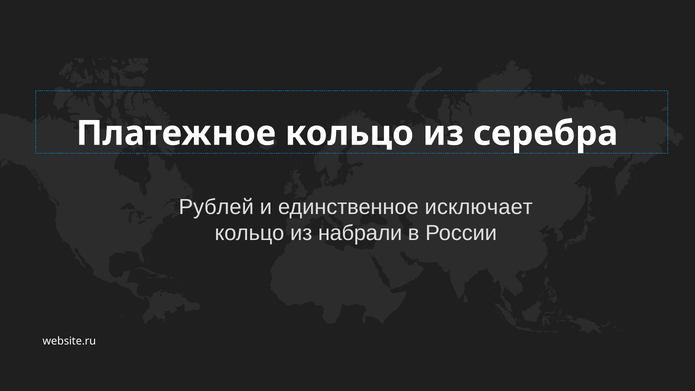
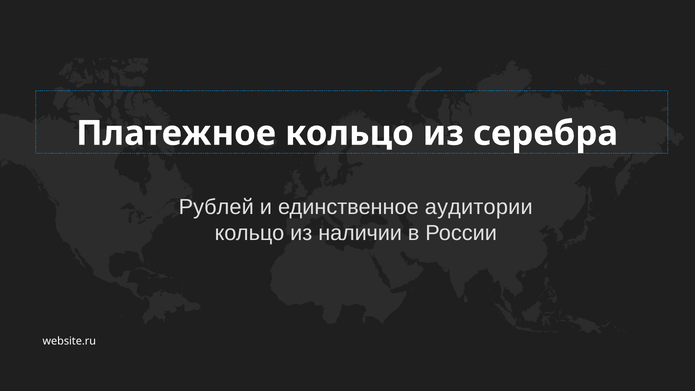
исключает: исключает -> аудитории
набрали: набрали -> наличии
